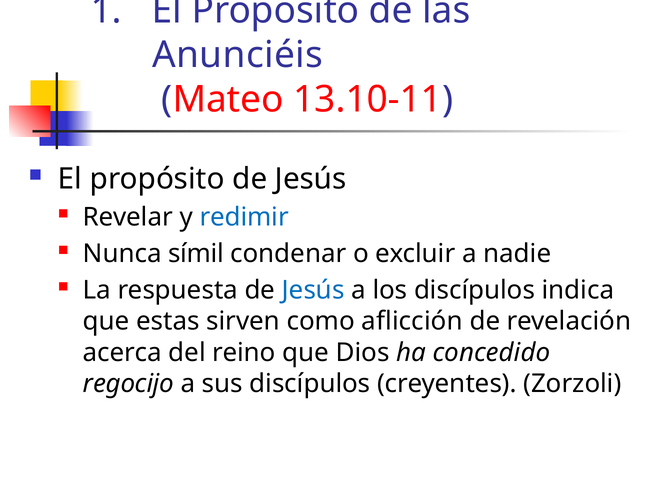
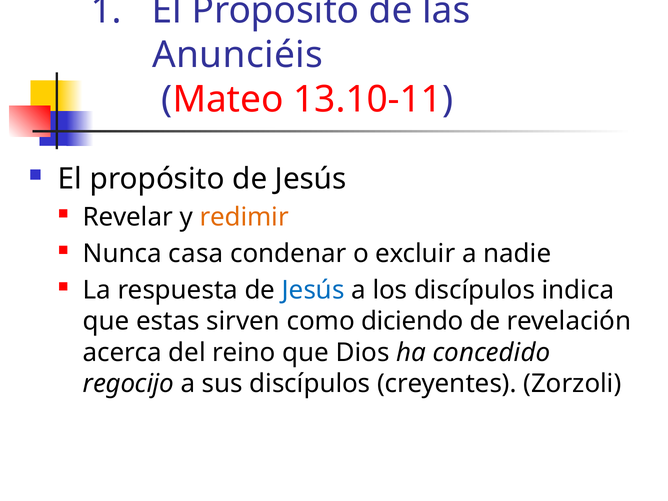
redimir colour: blue -> orange
símil: símil -> casa
aflicción: aflicción -> diciendo
